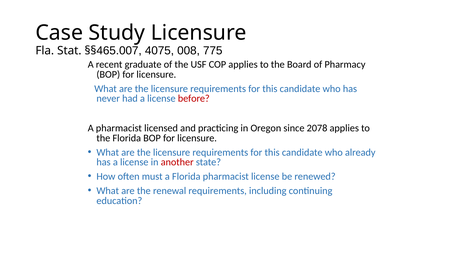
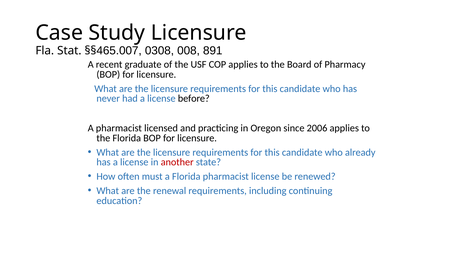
4075: 4075 -> 0308
775: 775 -> 891
before colour: red -> black
2078: 2078 -> 2006
